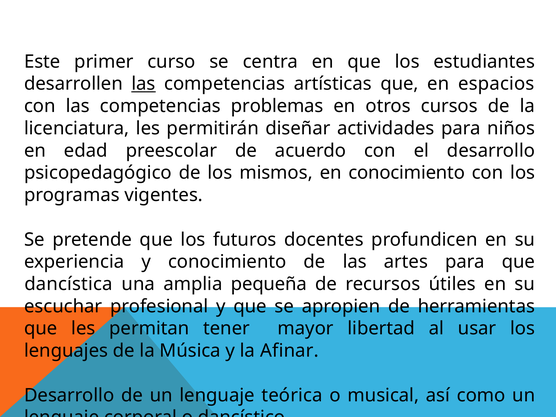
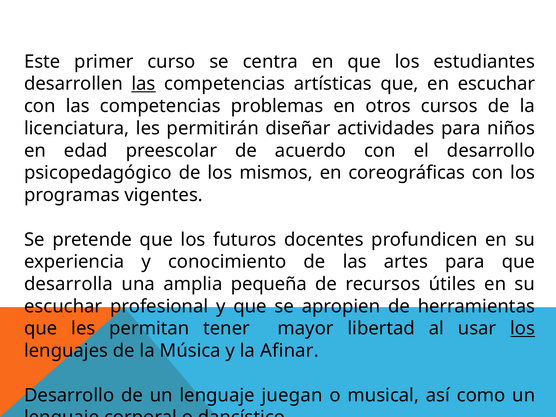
en espacios: espacios -> escuchar
en conocimiento: conocimiento -> coreográficas
dancística: dancística -> desarrolla
los at (523, 329) underline: none -> present
teórica: teórica -> juegan
